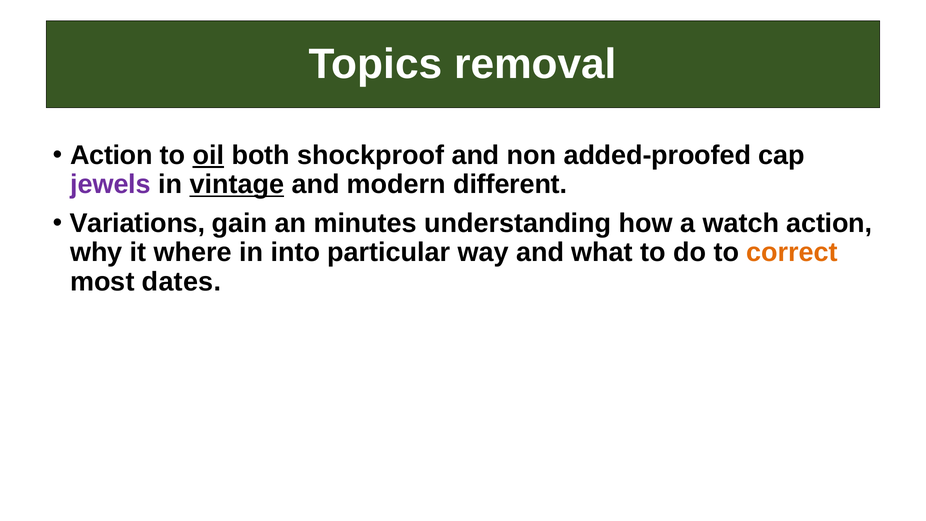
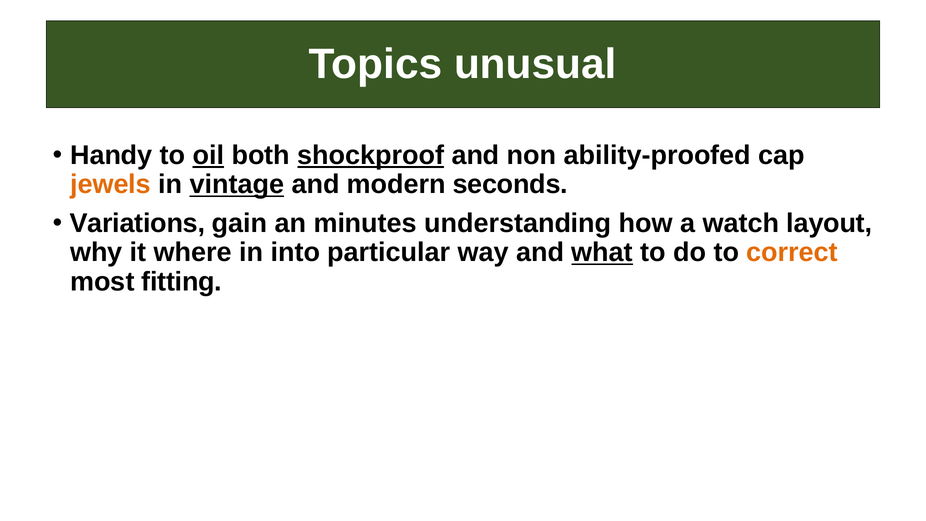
removal: removal -> unusual
Action at (111, 155): Action -> Handy
shockproof underline: none -> present
added-proofed: added-proofed -> ability-proofed
jewels colour: purple -> orange
different: different -> seconds
watch action: action -> layout
what underline: none -> present
dates: dates -> fitting
